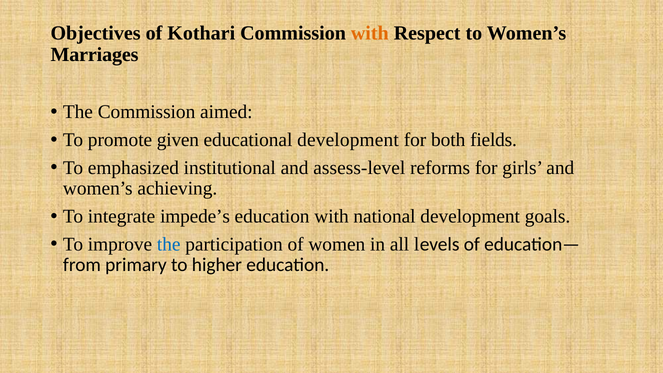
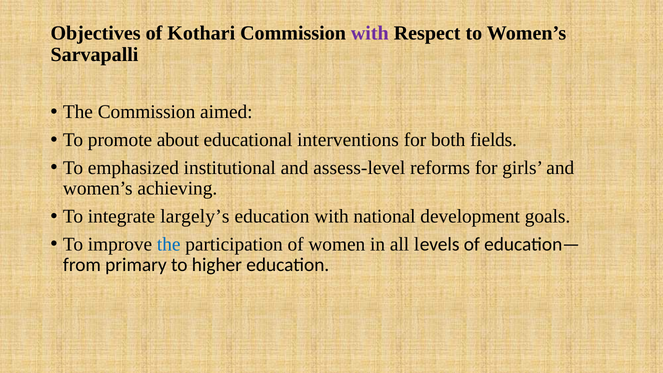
with at (370, 33) colour: orange -> purple
Marriages: Marriages -> Sarvapalli
given: given -> about
educational development: development -> interventions
impede’s: impede’s -> largely’s
